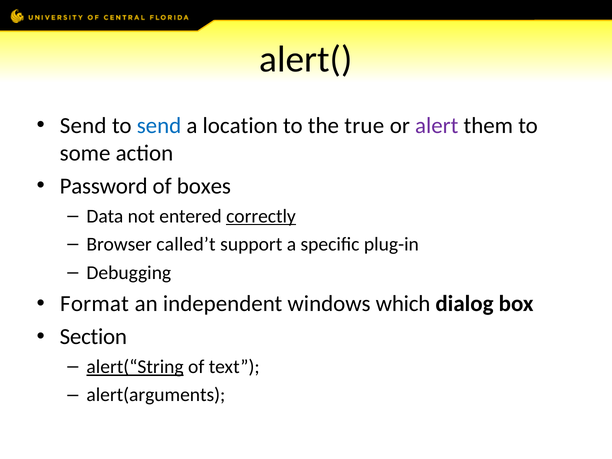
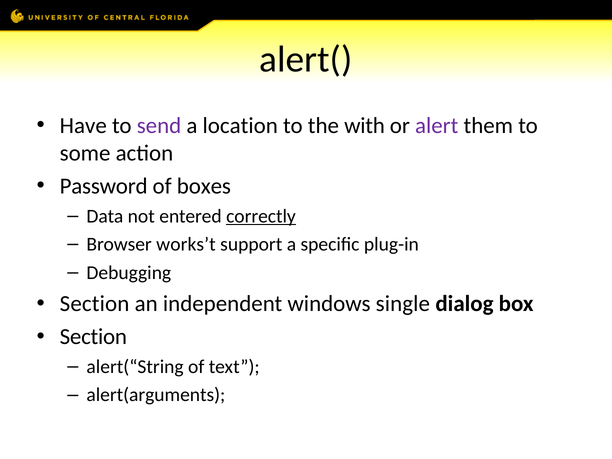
Send at (83, 126): Send -> Have
send at (159, 126) colour: blue -> purple
true: true -> with
called’t: called’t -> works’t
Format at (94, 304): Format -> Section
which: which -> single
alert(“String underline: present -> none
